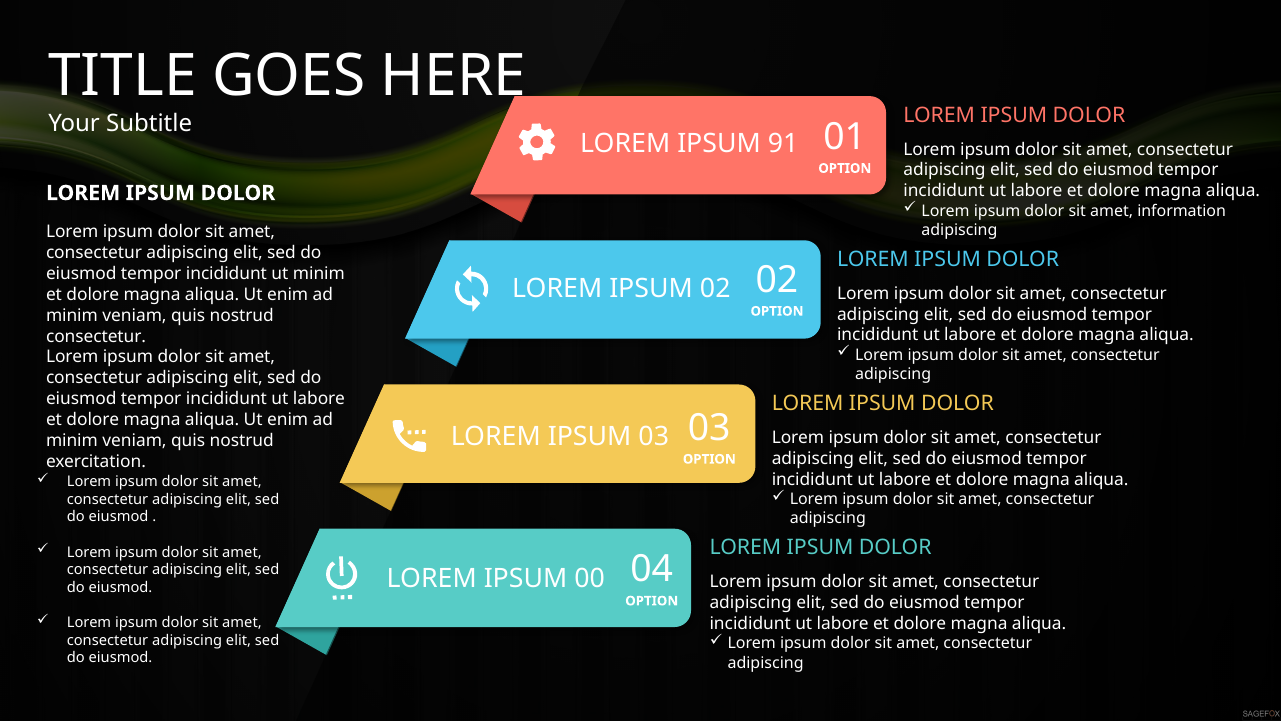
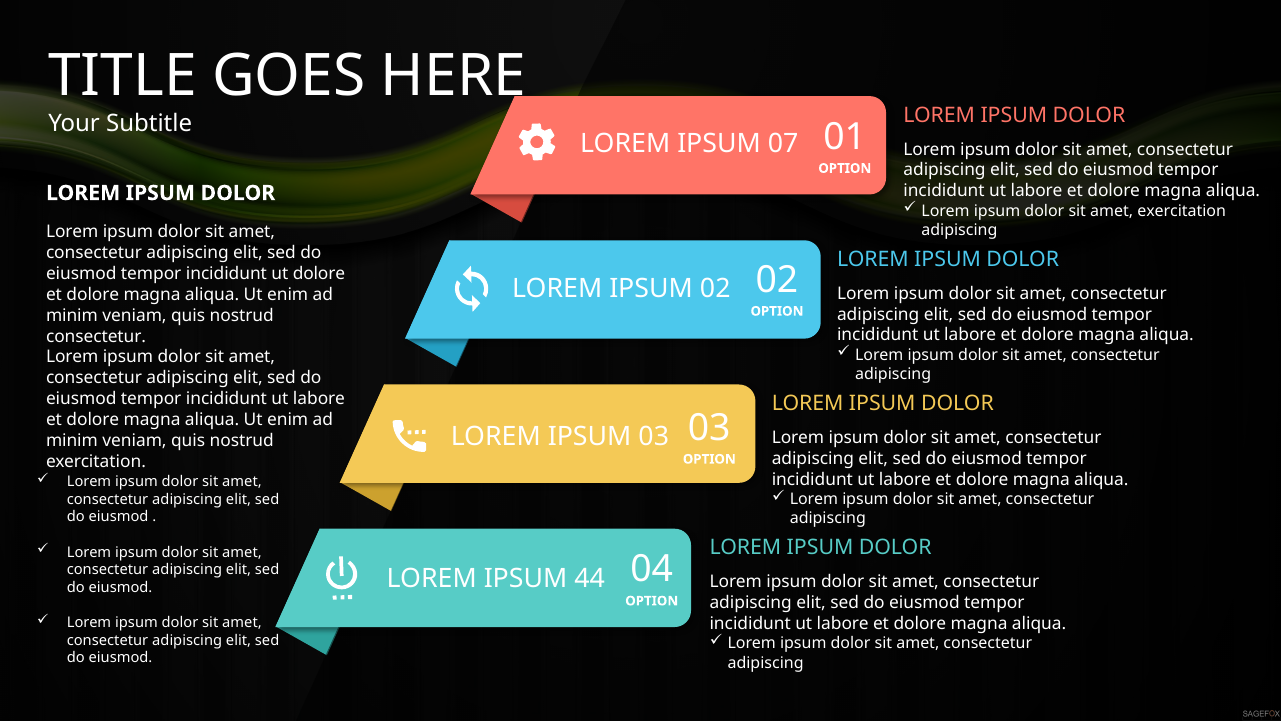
91: 91 -> 07
amet information: information -> exercitation
ut minim: minim -> dolore
00: 00 -> 44
